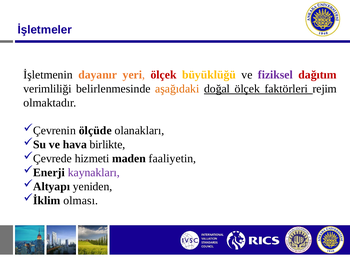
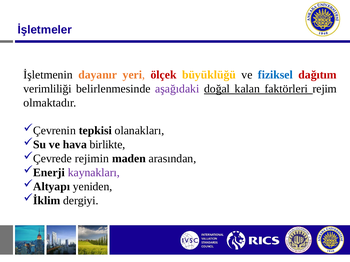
fiziksel colour: purple -> blue
aşağıdaki colour: orange -> purple
doğal ölçek: ölçek -> kalan
ölçüde: ölçüde -> tepkisi
hizmeti: hizmeti -> rejimin
faaliyetin: faaliyetin -> arasından
olması: olması -> dergiyi
